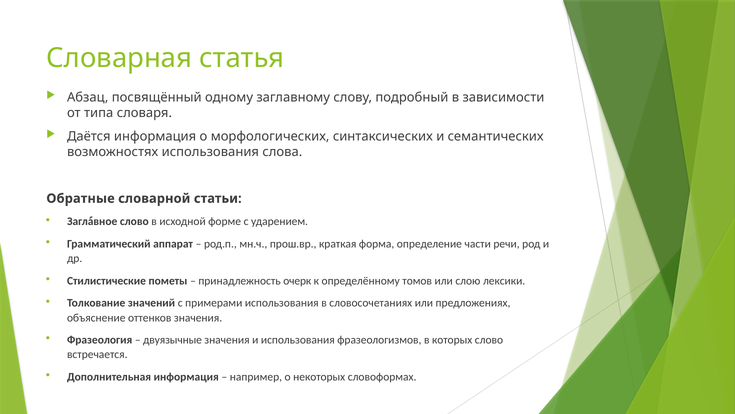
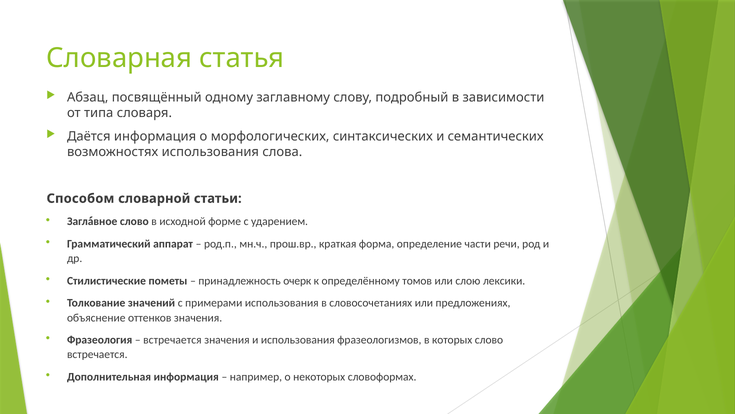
Обратные: Обратные -> Способом
двуязычные at (172, 340): двуязычные -> встречается
